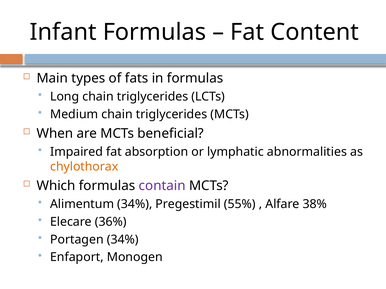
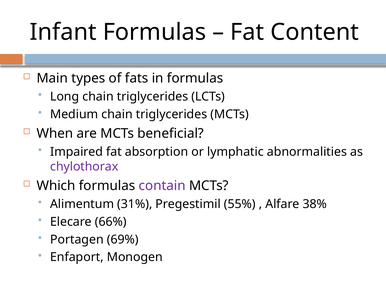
chylothorax colour: orange -> purple
Alimentum 34%: 34% -> 31%
36%: 36% -> 66%
Portagen 34%: 34% -> 69%
